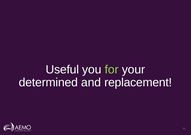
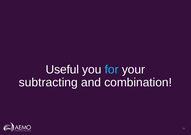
for colour: light green -> light blue
determined: determined -> subtracting
replacement: replacement -> combination
